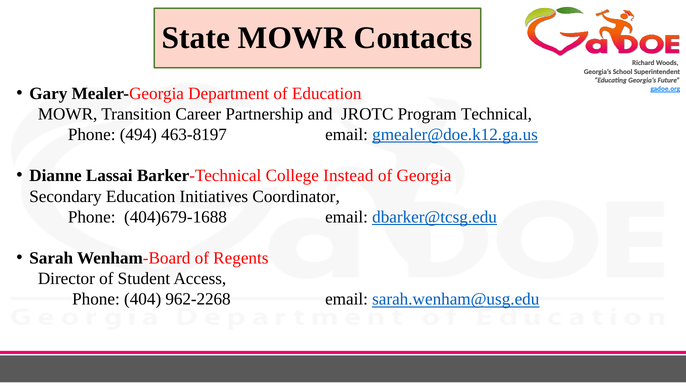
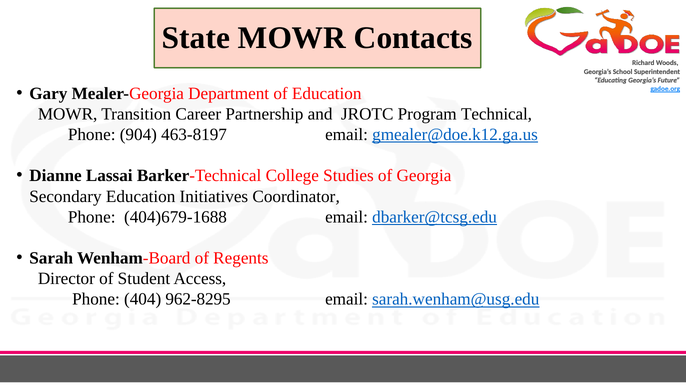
494: 494 -> 904
Instead: Instead -> Studies
962-2268: 962-2268 -> 962-8295
